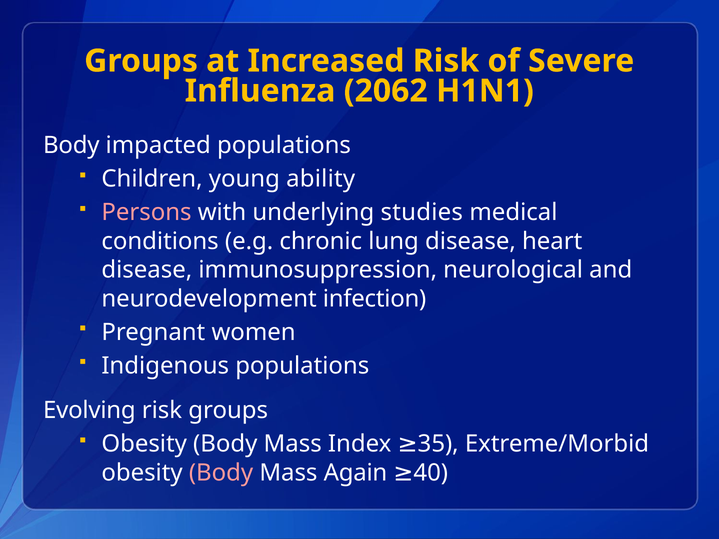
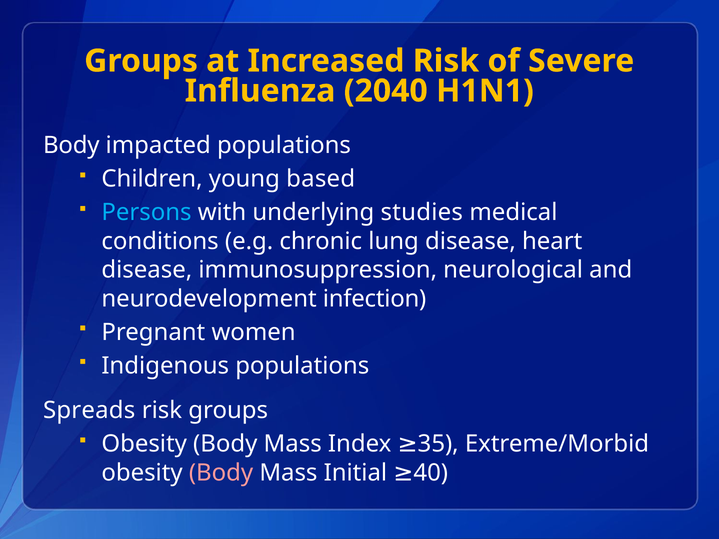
2062: 2062 -> 2040
ability: ability -> based
Persons colour: pink -> light blue
Evolving: Evolving -> Spreads
Again: Again -> Initial
